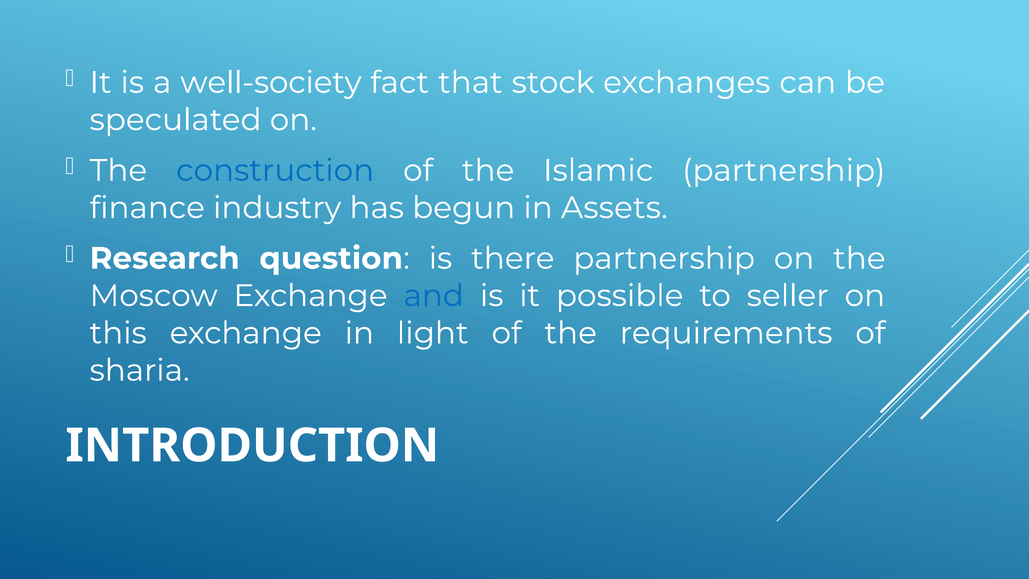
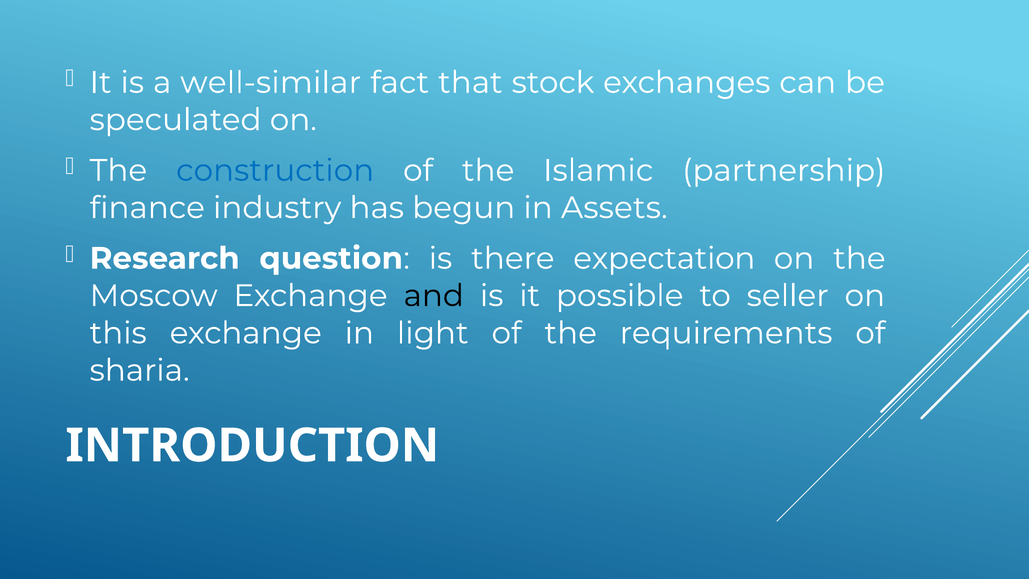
well-society: well-society -> well-similar
there partnership: partnership -> expectation
and colour: blue -> black
